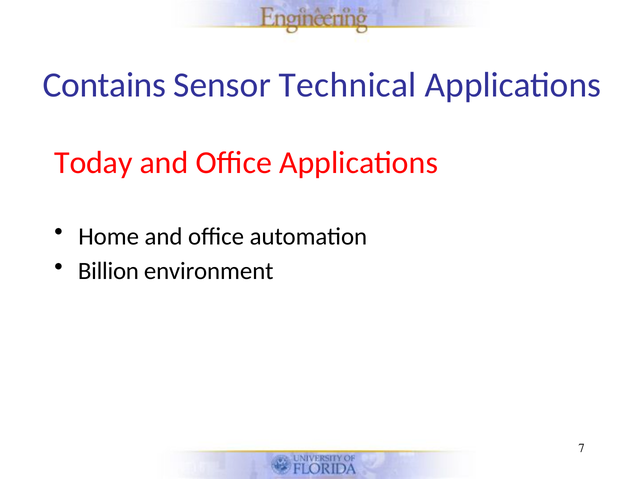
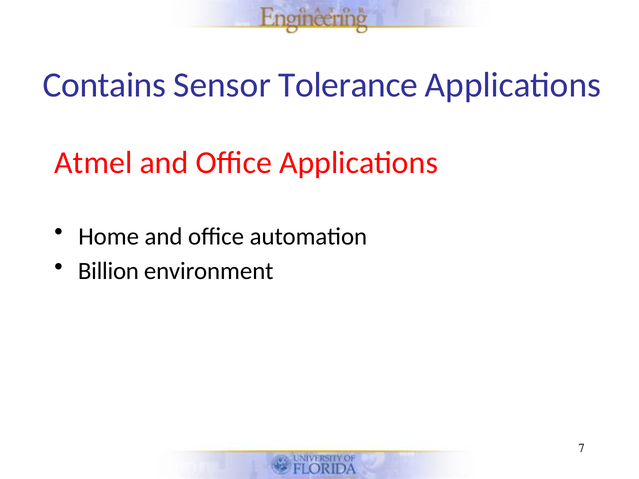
Technical: Technical -> Tolerance
Today: Today -> Atmel
